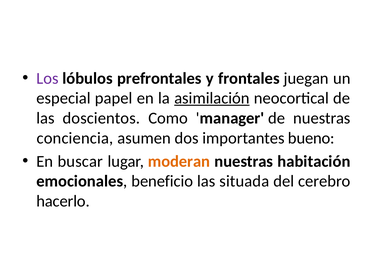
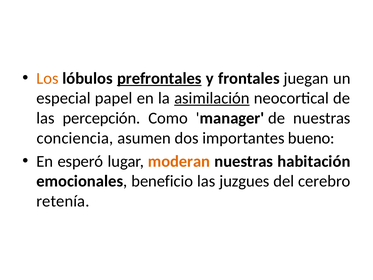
Los colour: purple -> orange
prefrontales underline: none -> present
doscientos: doscientos -> percepción
buscar: buscar -> esperó
situada: situada -> juzgues
hacerlo: hacerlo -> retenía
